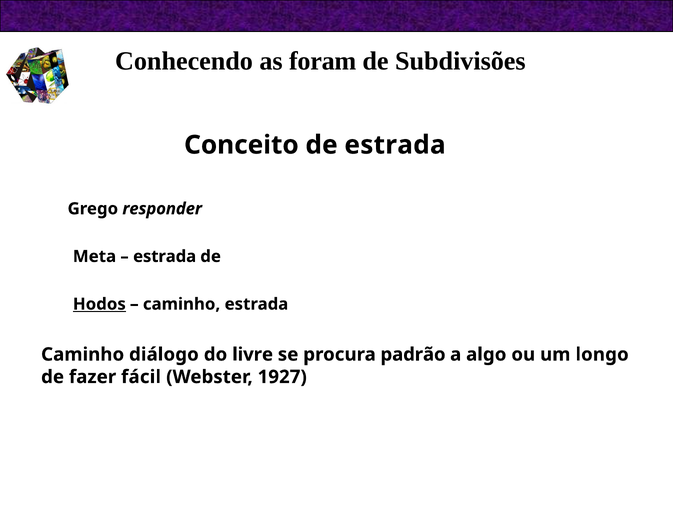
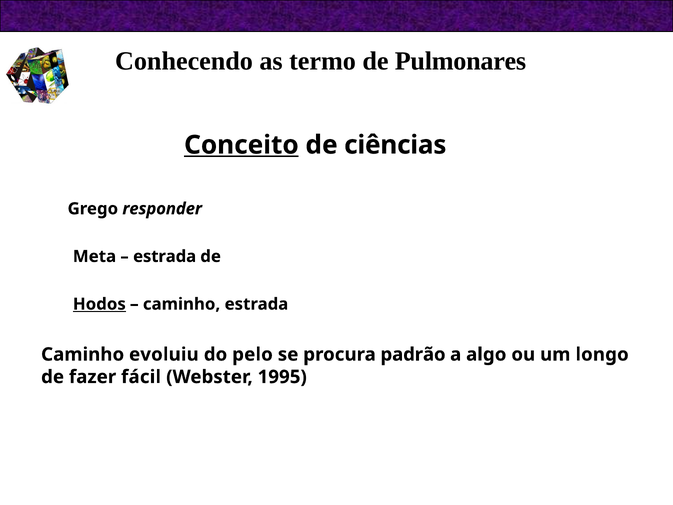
foram: foram -> termo
Subdivisões: Subdivisões -> Pulmonares
Conceito underline: none -> present
de estrada: estrada -> ciências
diálogo: diálogo -> evoluiu
livre: livre -> pelo
1927: 1927 -> 1995
